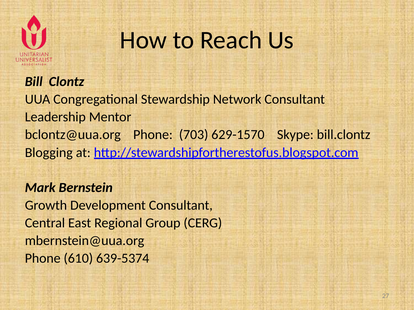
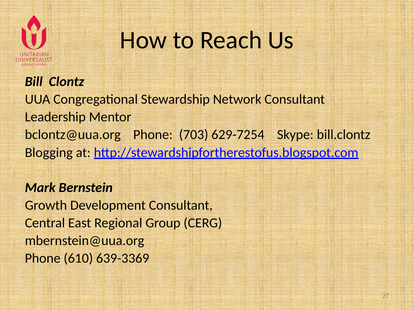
629-1570: 629-1570 -> 629-7254
639-5374: 639-5374 -> 639-3369
